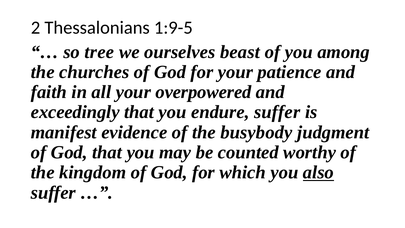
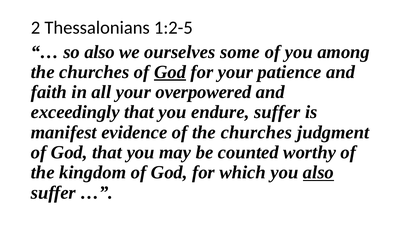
1:9-5: 1:9-5 -> 1:2-5
so tree: tree -> also
beast: beast -> some
God at (170, 72) underline: none -> present
of the busybody: busybody -> churches
